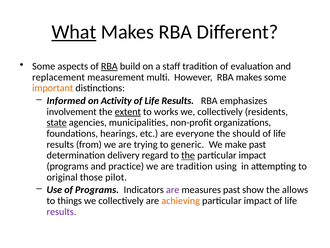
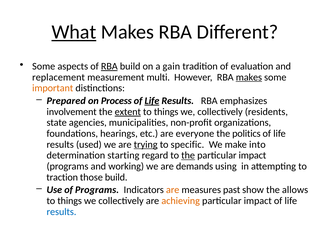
staff: staff -> gain
makes at (249, 77) underline: none -> present
Informed: Informed -> Prepared
Activity: Activity -> Process
Life at (152, 101) underline: none -> present
works at (166, 112): works -> things
state underline: present -> none
should: should -> politics
from: from -> used
trying underline: none -> present
generic: generic -> specific
make past: past -> into
delivery: delivery -> starting
practice: practice -> working
are tradition: tradition -> demands
original: original -> traction
those pilot: pilot -> build
are at (173, 190) colour: purple -> orange
results at (61, 211) colour: purple -> blue
